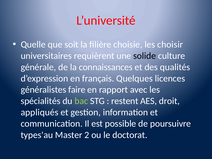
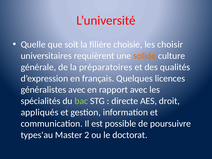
solide colour: black -> orange
connaissances: connaissances -> préparatoires
généralistes faire: faire -> avec
restent: restent -> directe
